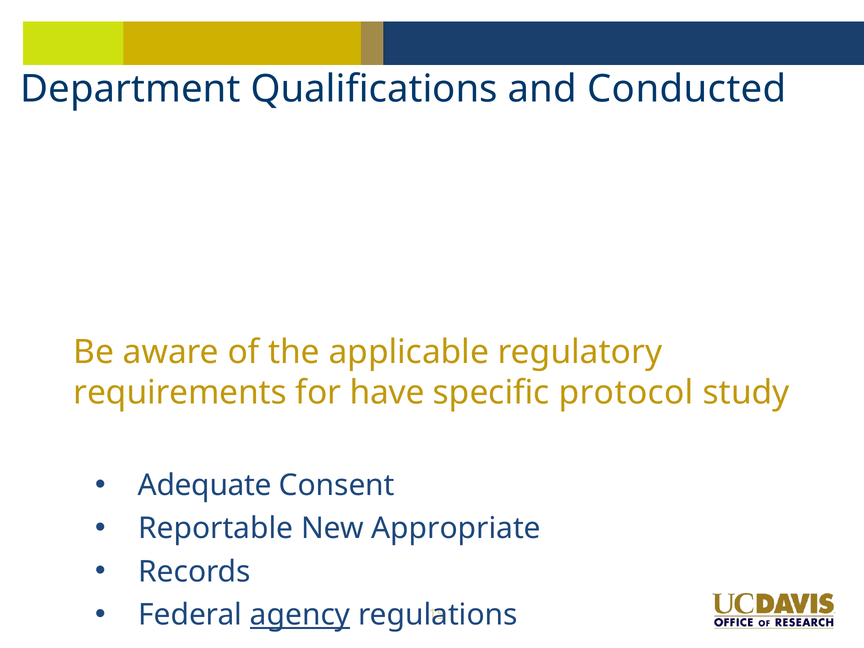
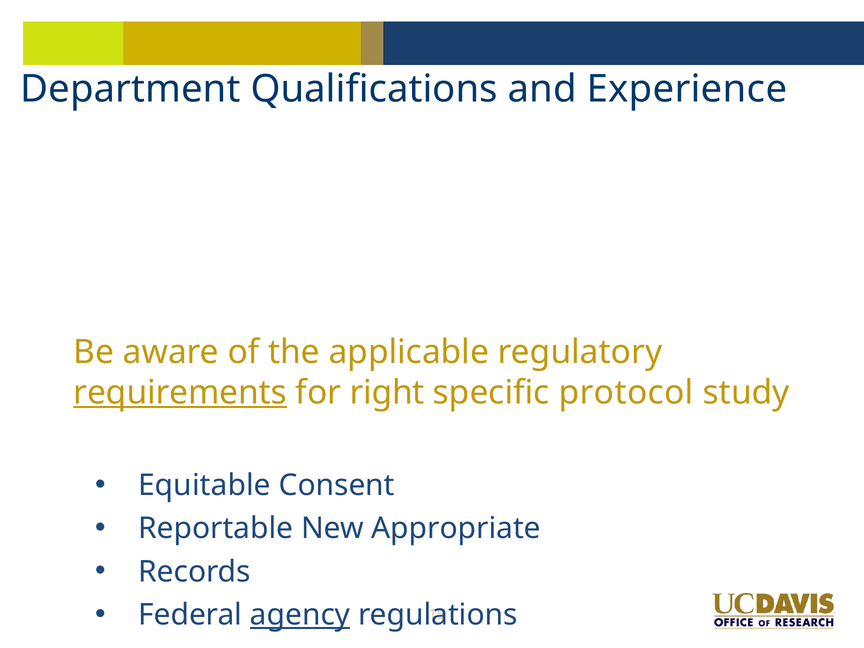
Conducted: Conducted -> Experience
requirements underline: none -> present
have: have -> right
Adequate: Adequate -> Equitable
